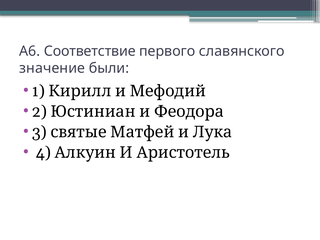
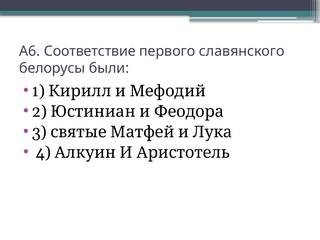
значение: значение -> белорусы
